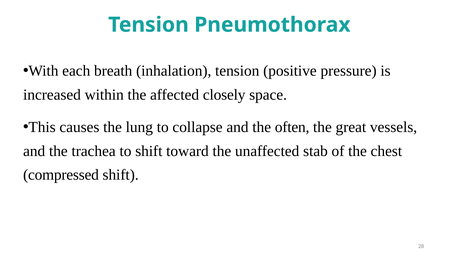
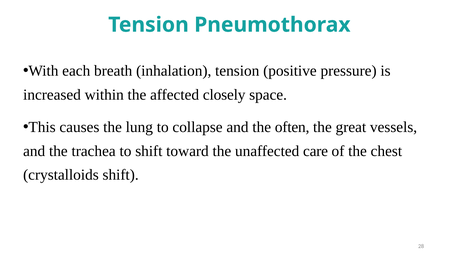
stab: stab -> care
compressed: compressed -> crystalloids
